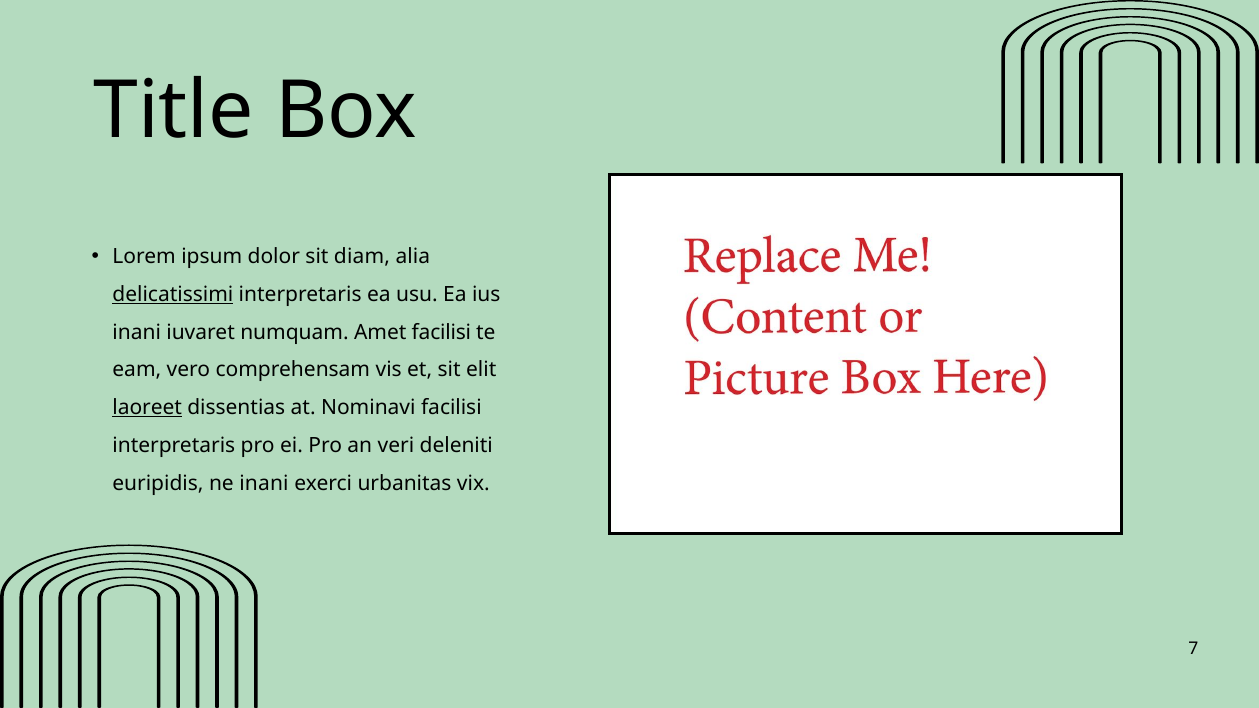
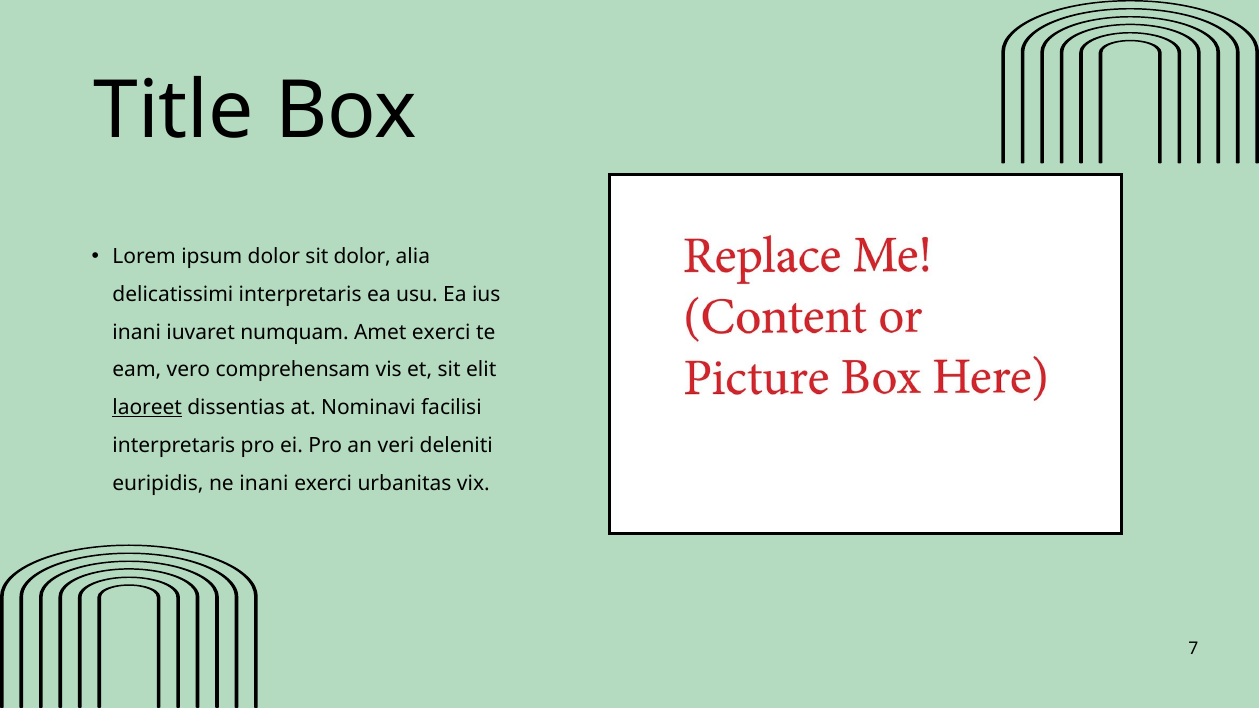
sit diam: diam -> dolor
delicatissimi underline: present -> none
Amet facilisi: facilisi -> exerci
